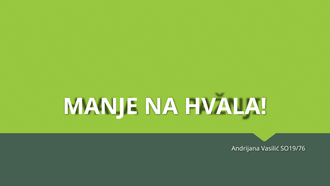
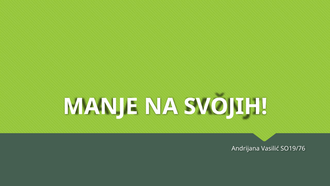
HVALA: HVALA -> SVOJIH
